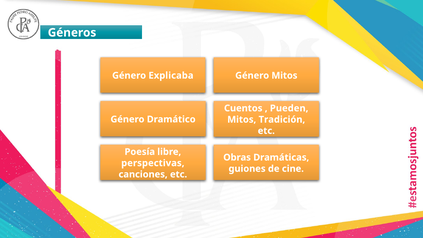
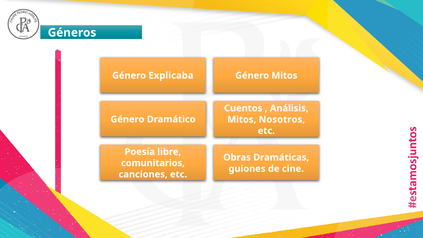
Pueden: Pueden -> Análisis
Tradición: Tradición -> Nosotros
perspectivas: perspectivas -> comunitarios
